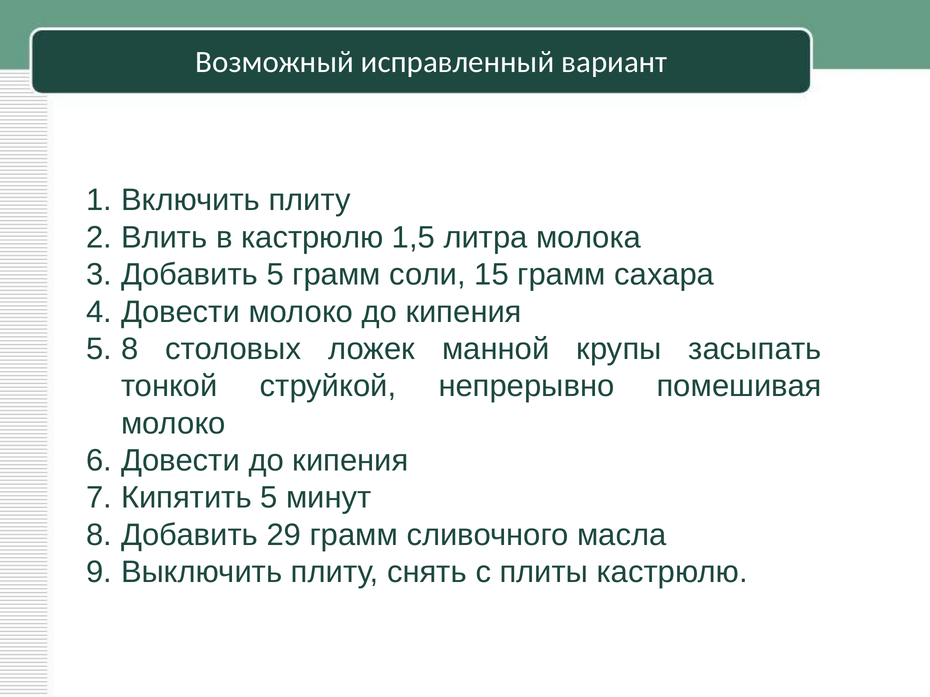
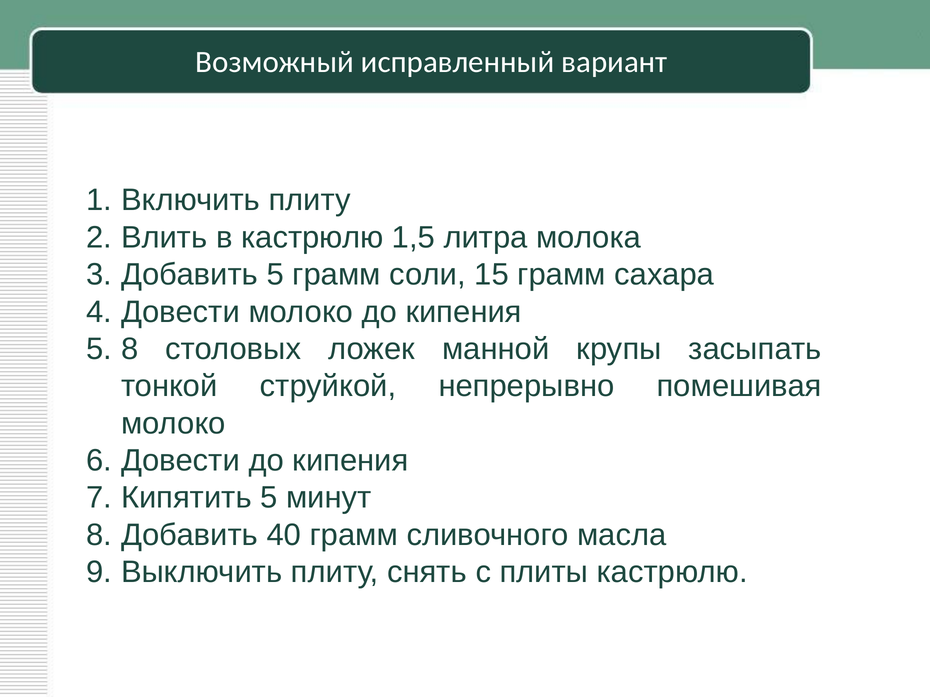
29: 29 -> 40
